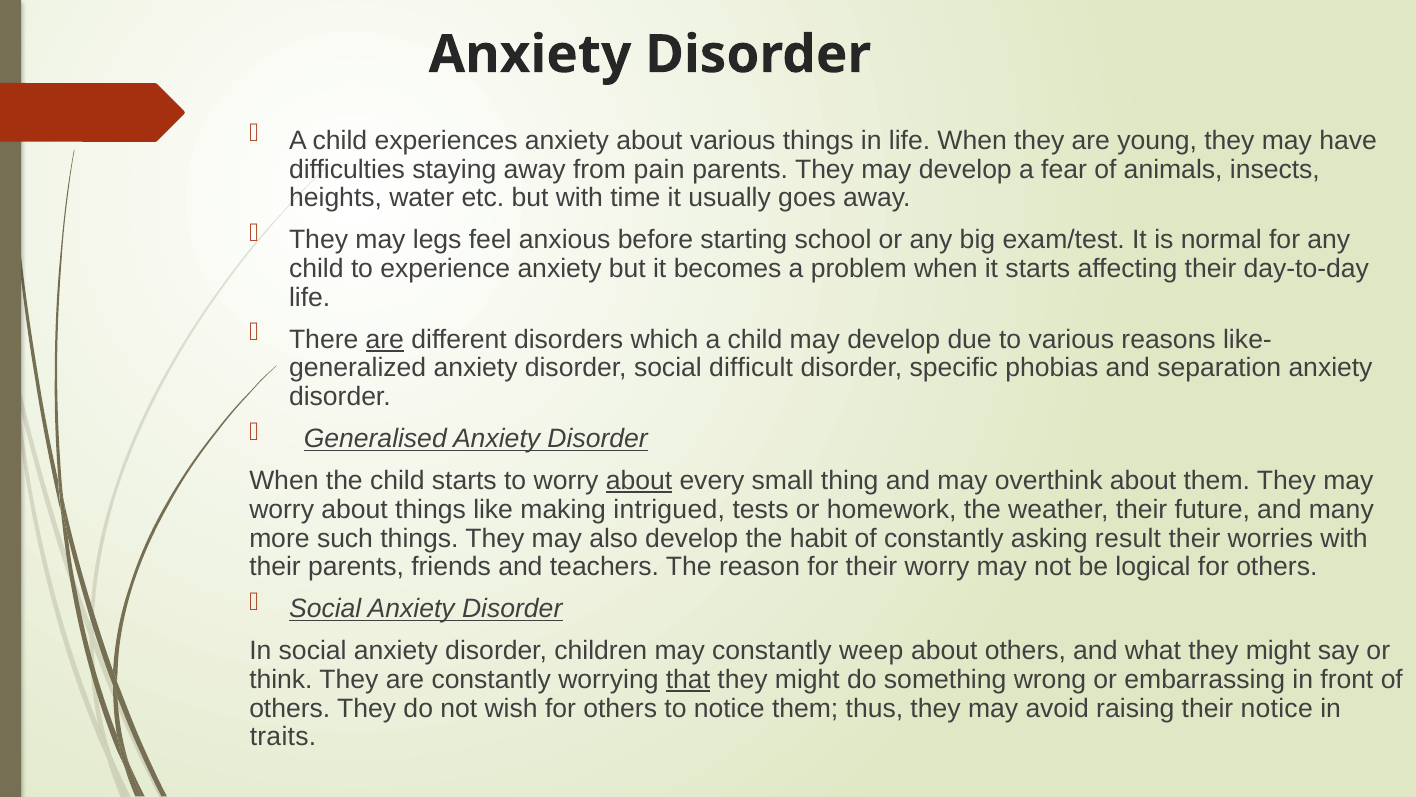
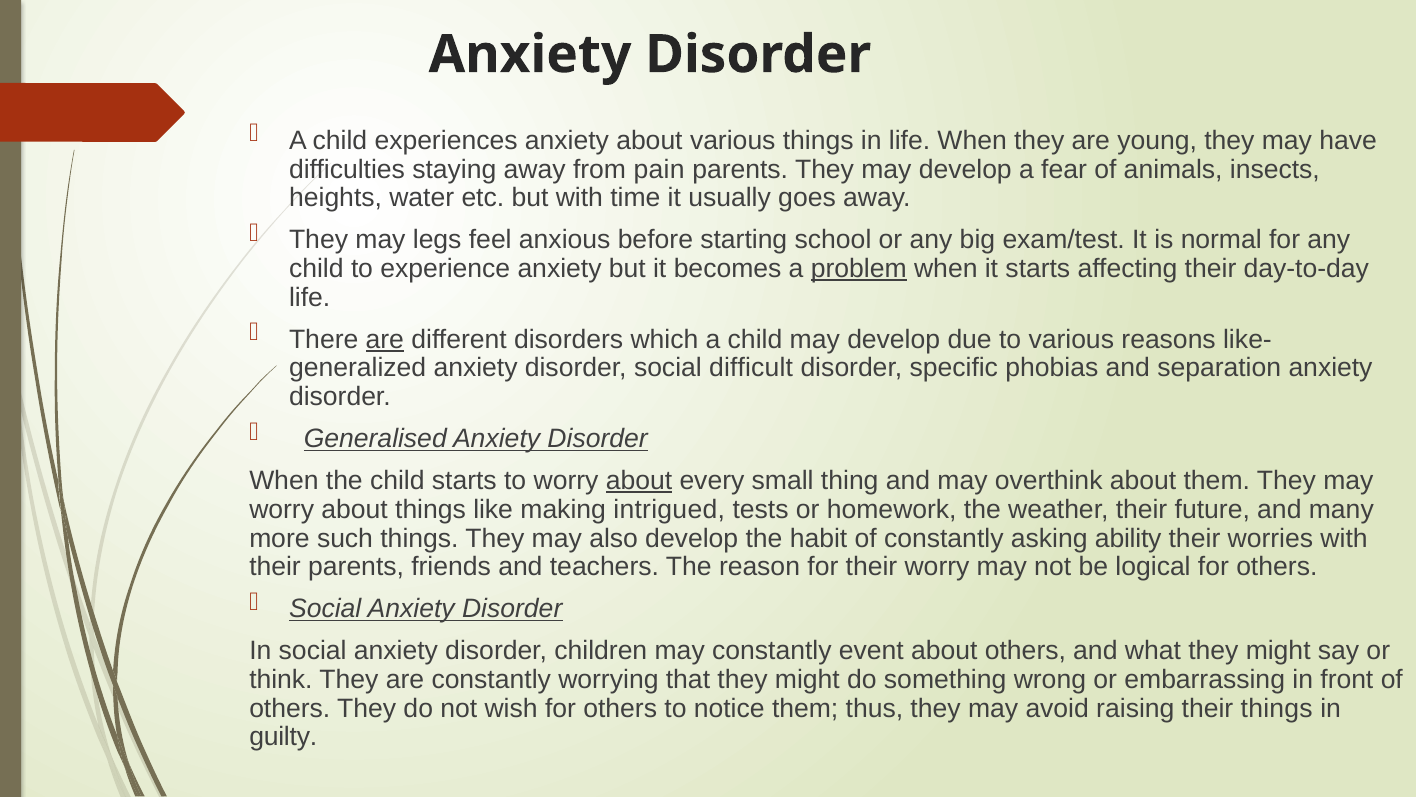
problem underline: none -> present
result: result -> ability
weep: weep -> event
that underline: present -> none
their notice: notice -> things
traits: traits -> guilty
